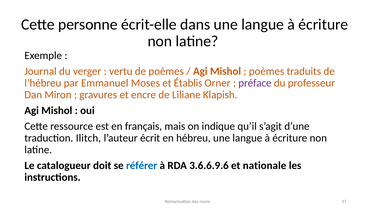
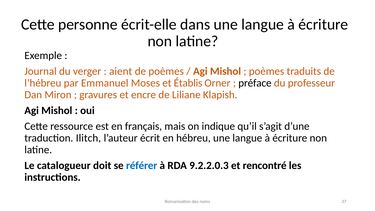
vertu: vertu -> aient
préface colour: purple -> black
3.6.6.9.6: 3.6.6.9.6 -> 9.2.2.0.3
nationale: nationale -> rencontré
